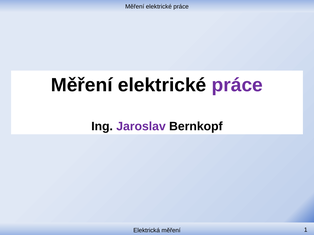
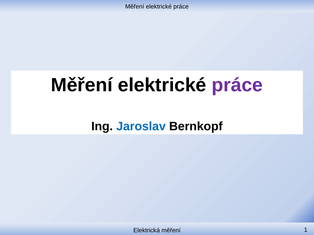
Jaroslav colour: purple -> blue
